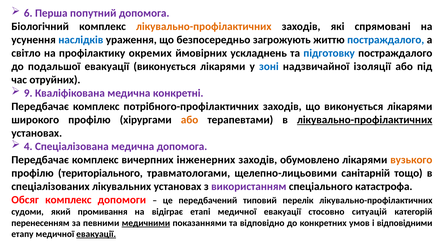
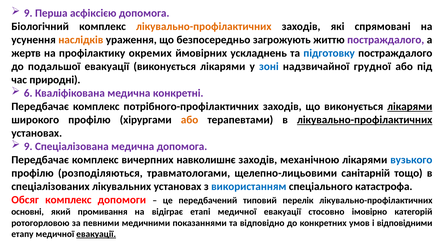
6 at (28, 13): 6 -> 9
попутний: попутний -> асфіксією
наслідків colour: blue -> orange
постраждалого at (386, 40) colour: blue -> purple
світло: світло -> жертв
ізоляції: ізоляції -> грудної
отруйних: отруйних -> природні
9: 9 -> 6
лікарями at (410, 107) underline: none -> present
4 at (28, 147): 4 -> 9
інженерних: інженерних -> навколишнє
обумовлено: обумовлено -> механічною
вузького colour: orange -> blue
територіального: територіального -> розподіляються
використанням colour: purple -> blue
судоми: судоми -> основні
ситуацій: ситуацій -> імовірно
перенесенням: перенесенням -> ротогорловою
медичними underline: present -> none
